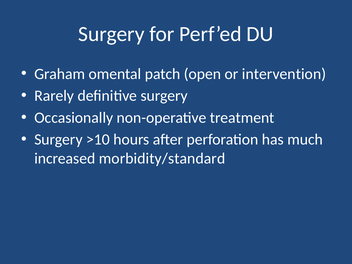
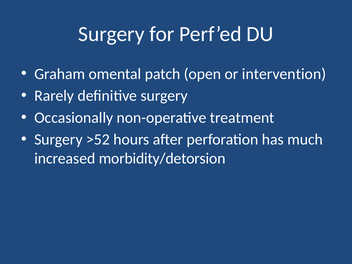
>10: >10 -> >52
morbidity/standard: morbidity/standard -> morbidity/detorsion
